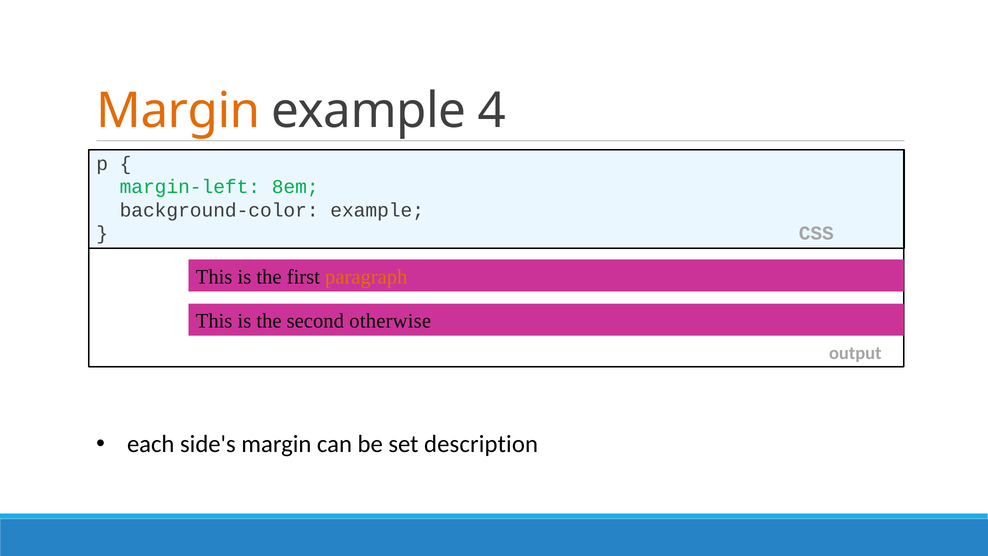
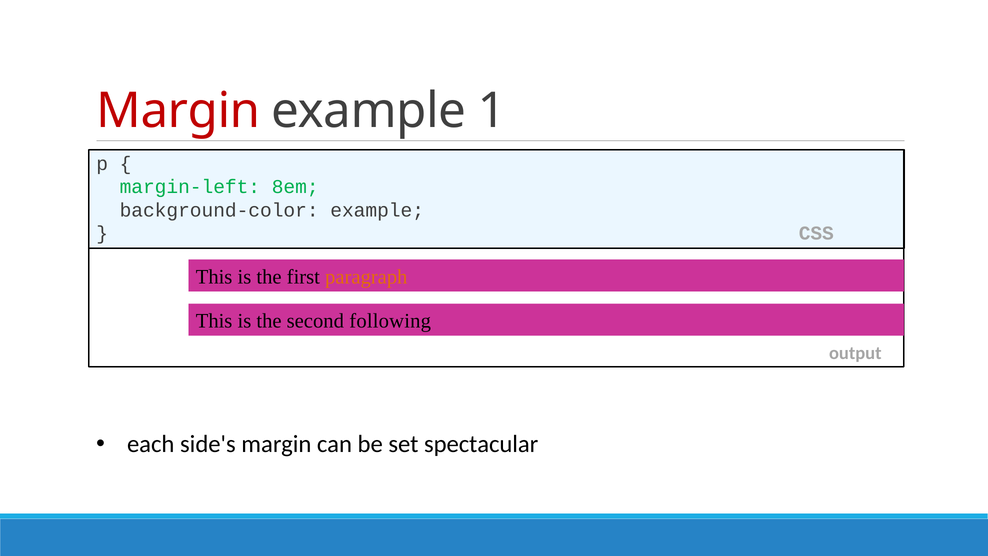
Margin at (178, 111) colour: orange -> red
4: 4 -> 1
otherwise: otherwise -> following
description: description -> spectacular
